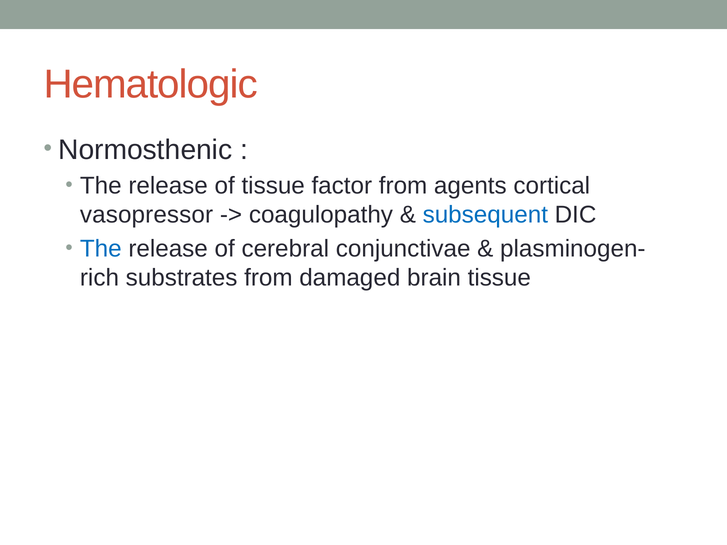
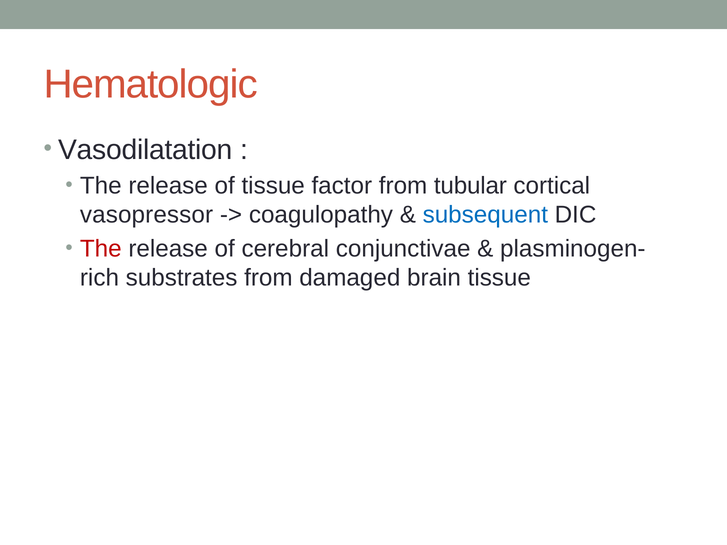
Normosthenic: Normosthenic -> Vasodilatation
agents: agents -> tubular
The at (101, 249) colour: blue -> red
